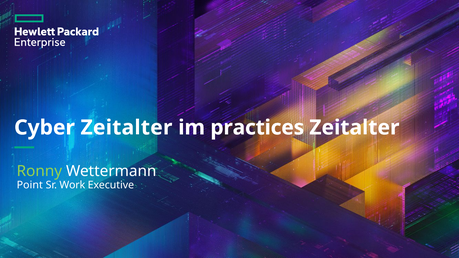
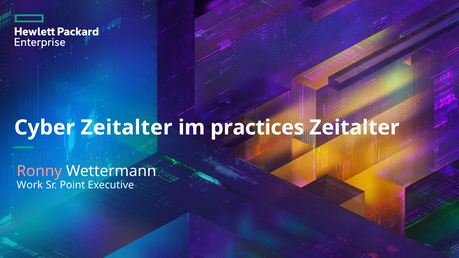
Ronny colour: light green -> pink
Point: Point -> Work
Work: Work -> Point
